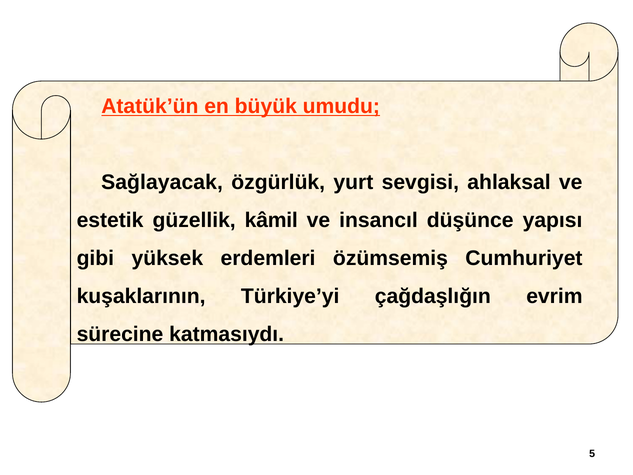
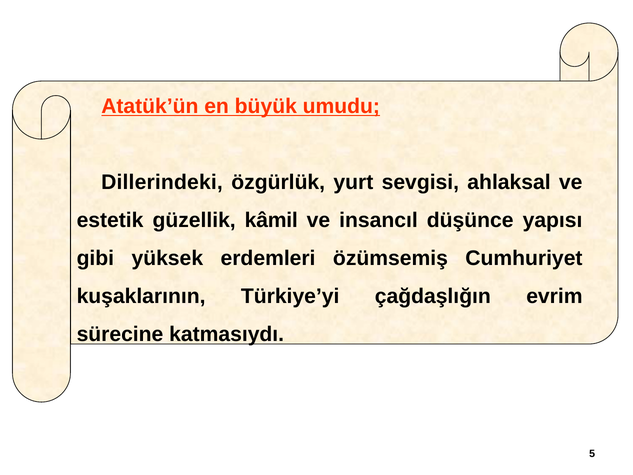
Sağlayacak: Sağlayacak -> Dillerindeki
